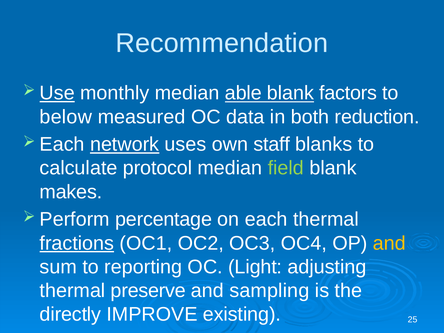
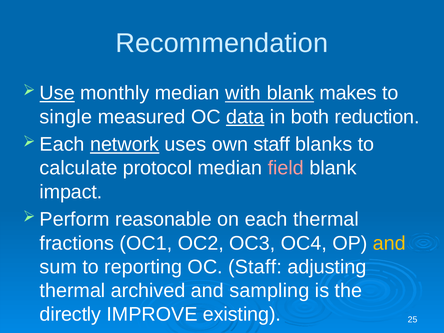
able: able -> with
factors: factors -> makes
below: below -> single
data underline: none -> present
field colour: light green -> pink
makes: makes -> impact
percentage: percentage -> reasonable
fractions underline: present -> none
OC Light: Light -> Staff
preserve: preserve -> archived
